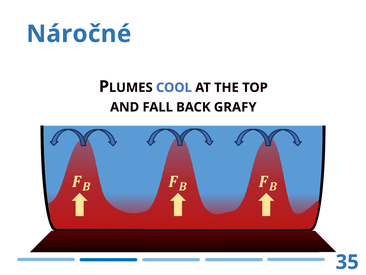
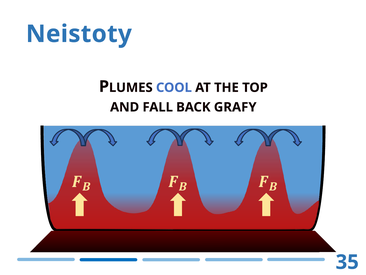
Náročné: Náročné -> Neistoty
